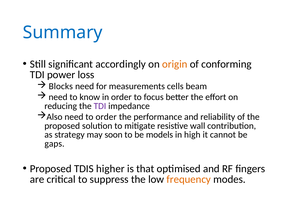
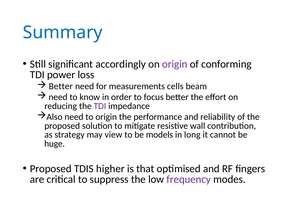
origin at (175, 64) colour: orange -> purple
Blocks at (61, 86): Blocks -> Better
to order: order -> origin
soon: soon -> view
high: high -> long
gaps: gaps -> huge
frequency colour: orange -> purple
